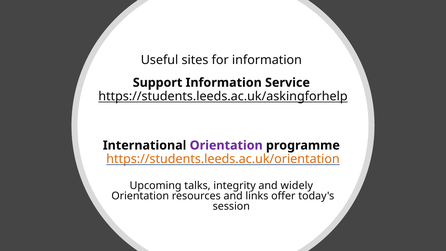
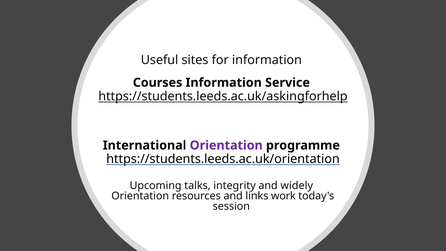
Support: Support -> Courses
https://students.leeds.ac.uk/orientation colour: orange -> black
offer: offer -> work
